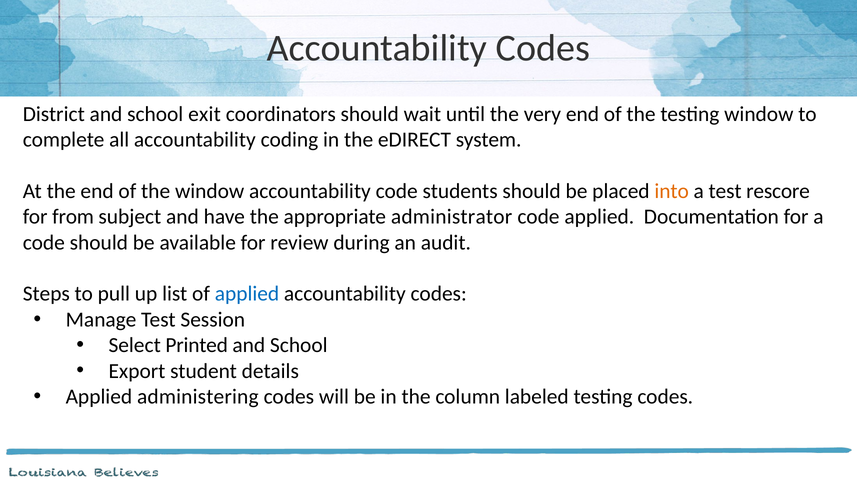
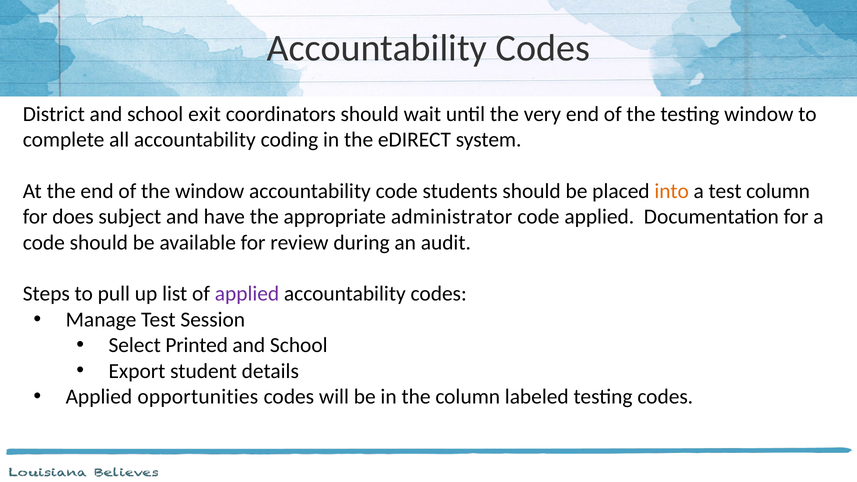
test rescore: rescore -> column
from: from -> does
applied at (247, 294) colour: blue -> purple
administering: administering -> opportunities
